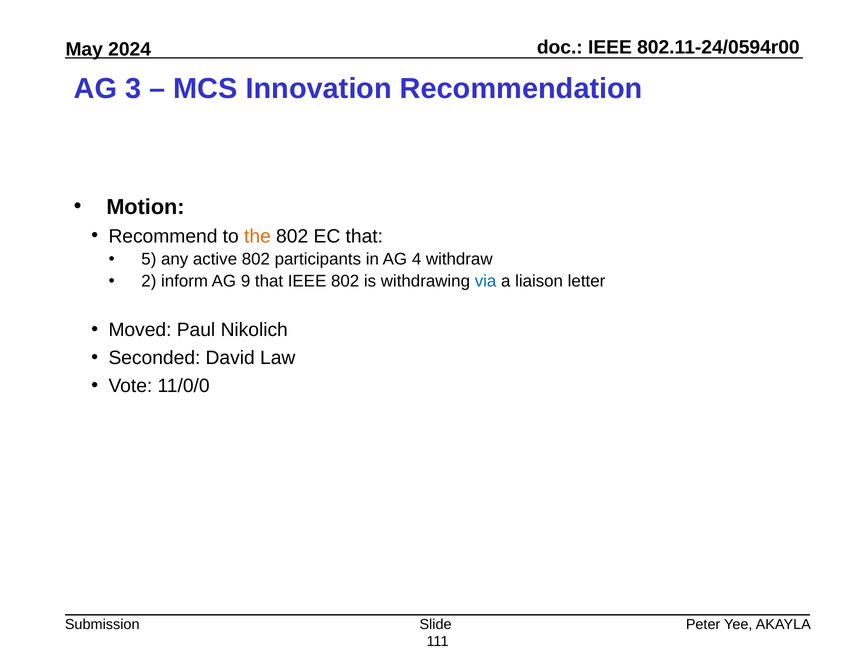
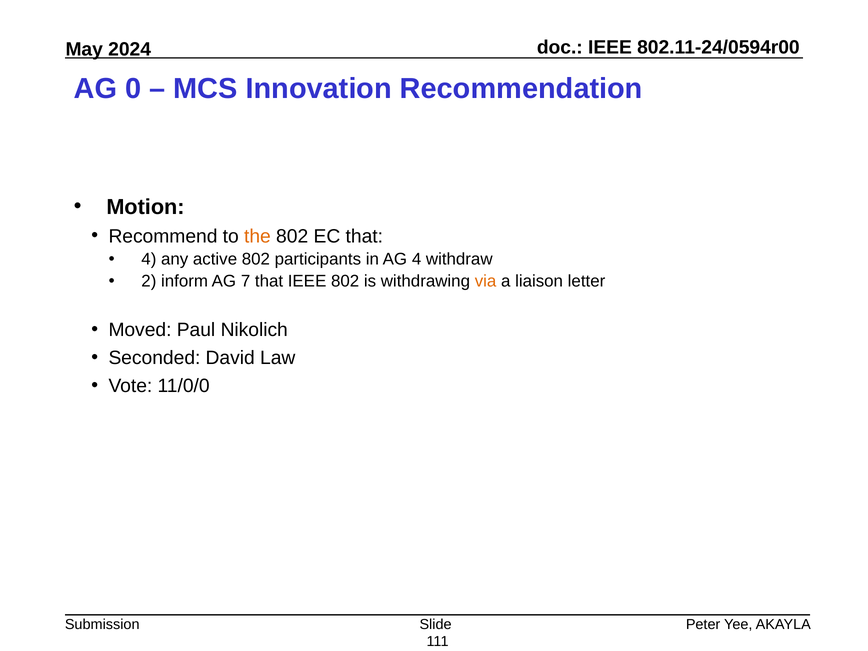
3: 3 -> 0
5 at (149, 259): 5 -> 4
9: 9 -> 7
via colour: blue -> orange
